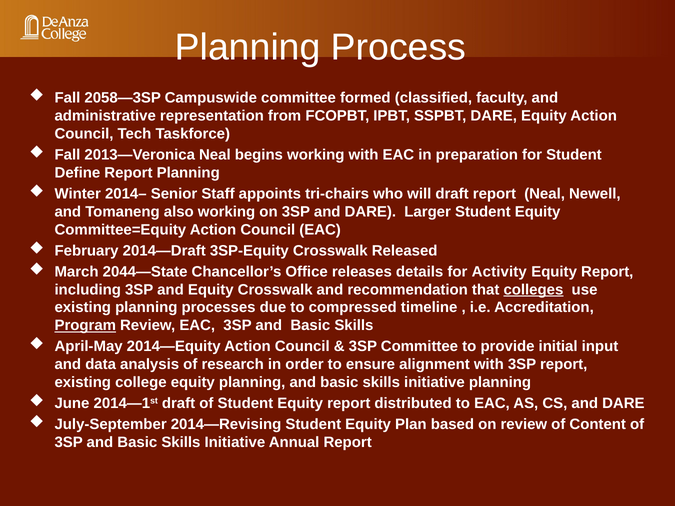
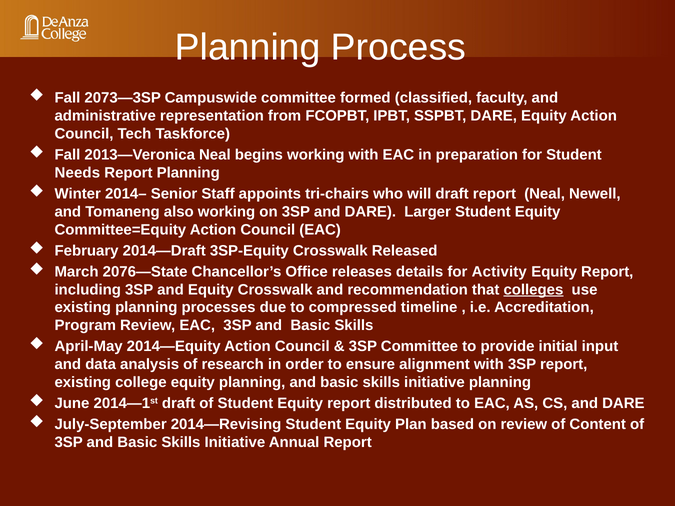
2058—3SP: 2058—3SP -> 2073—3SP
Define: Define -> Needs
2044—State: 2044—State -> 2076—State
Program underline: present -> none
